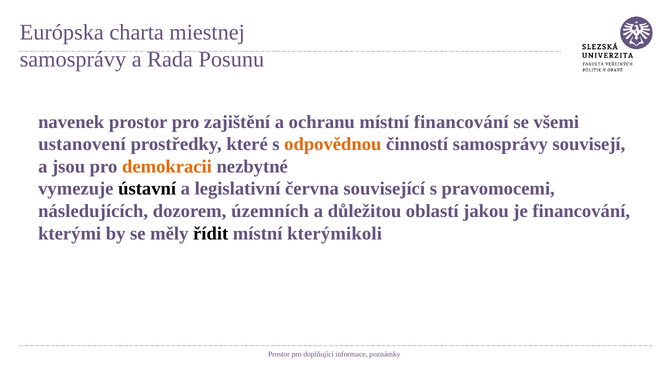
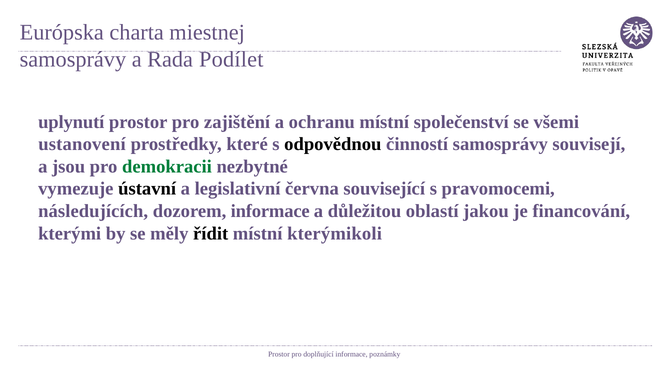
Posunu: Posunu -> Podílet
navenek: navenek -> uplynutí
místní financování: financování -> společenství
odpovědnou colour: orange -> black
demokracii colour: orange -> green
dozorem územních: územních -> informace
